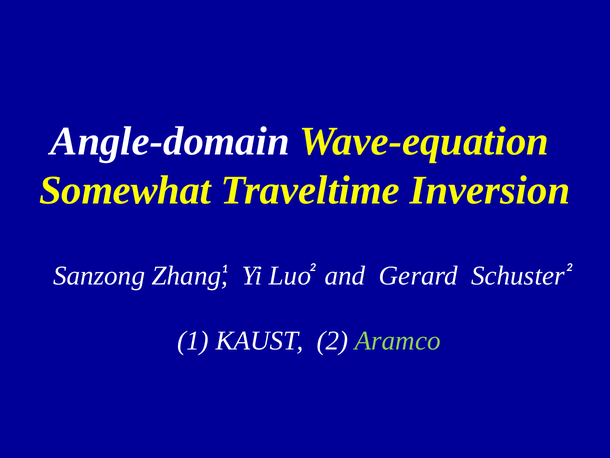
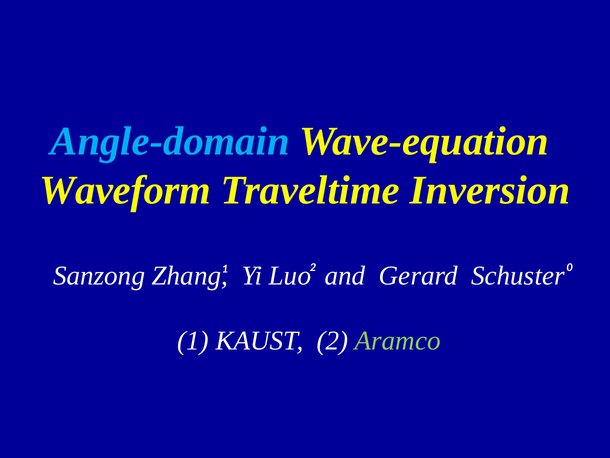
Angle-domain colour: white -> light blue
Somewhat: Somewhat -> Waveform
2 at (569, 267): 2 -> 0
